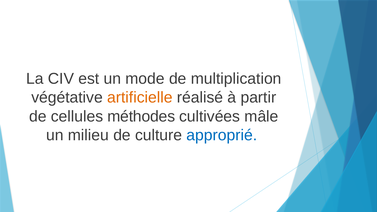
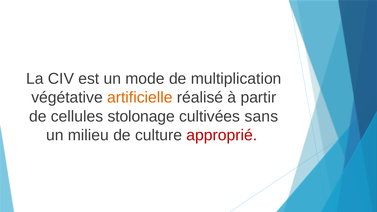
méthodes: méthodes -> stolonage
mâle: mâle -> sans
approprié colour: blue -> red
